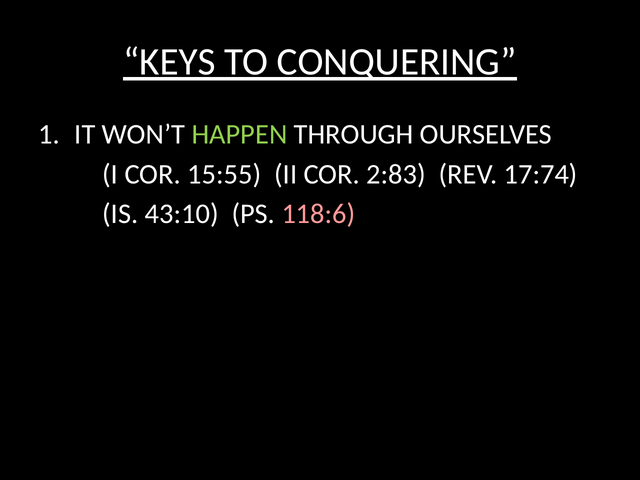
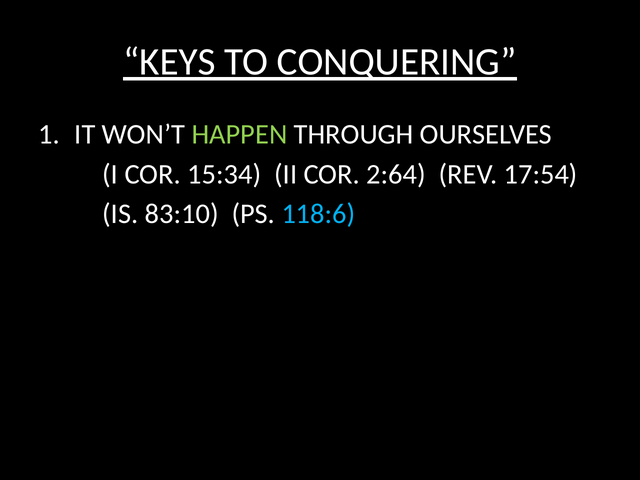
15:55: 15:55 -> 15:34
2:83: 2:83 -> 2:64
17:74: 17:74 -> 17:54
43:10: 43:10 -> 83:10
118:6 colour: pink -> light blue
